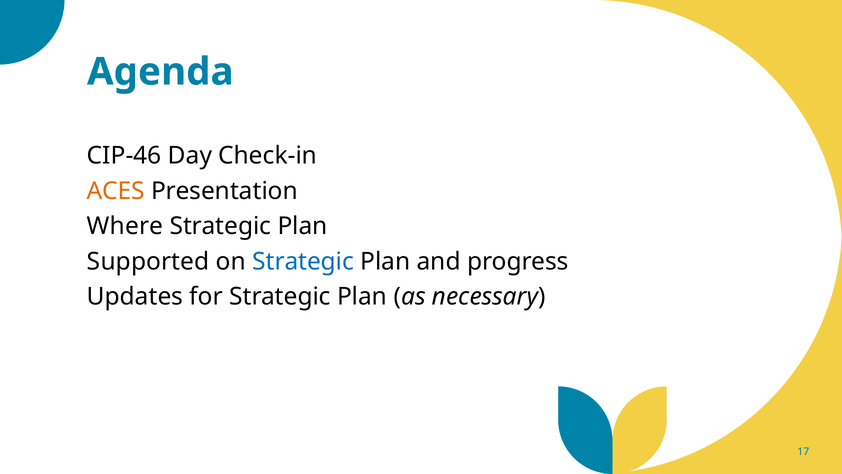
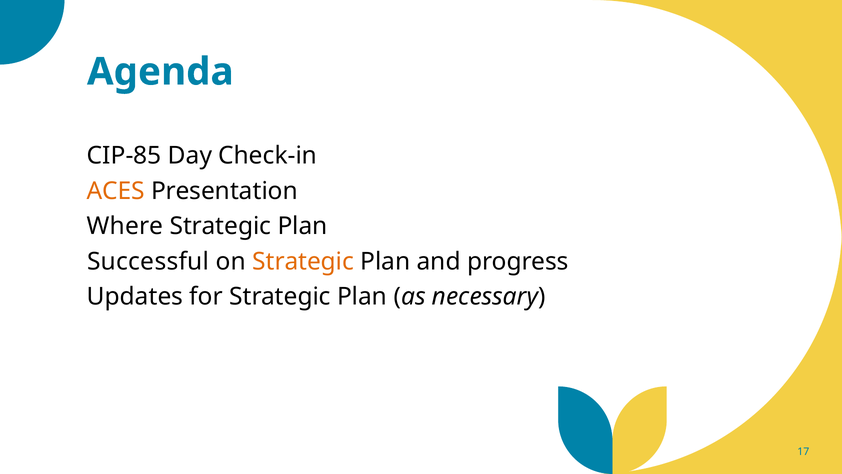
CIP-46: CIP-46 -> CIP-85
Supported: Supported -> Successful
Strategic at (303, 261) colour: blue -> orange
